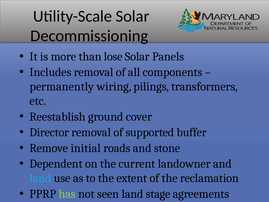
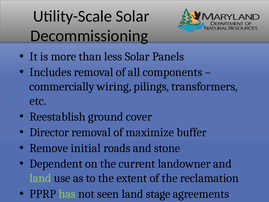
lose: lose -> less
permanently: permanently -> commercially
supported: supported -> maximize
land at (40, 178) colour: light blue -> light green
